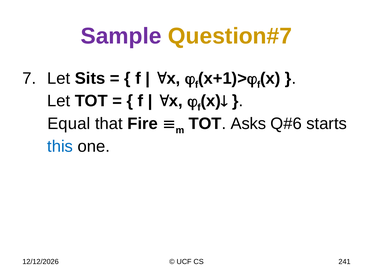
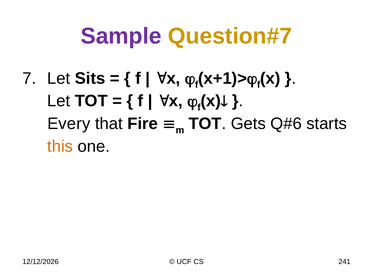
Equal: Equal -> Every
Asks: Asks -> Gets
this colour: blue -> orange
